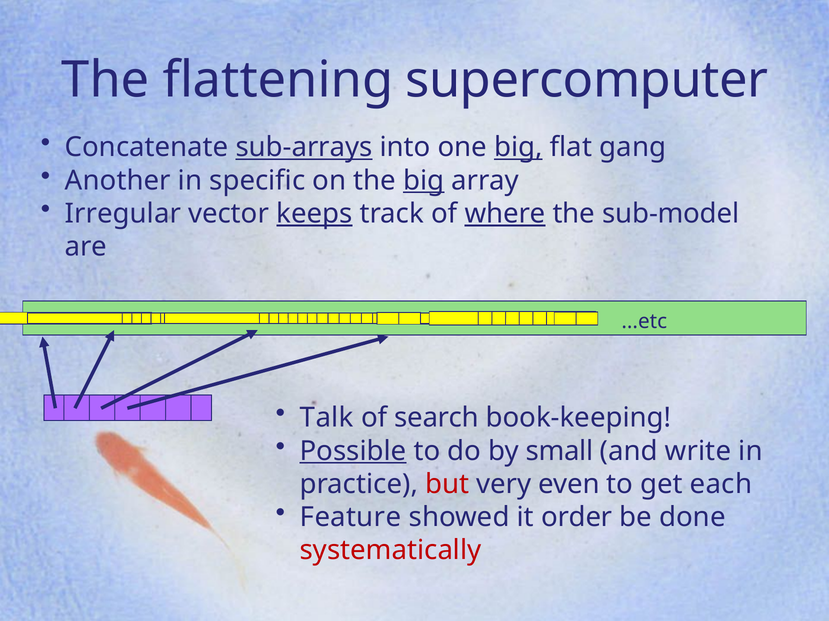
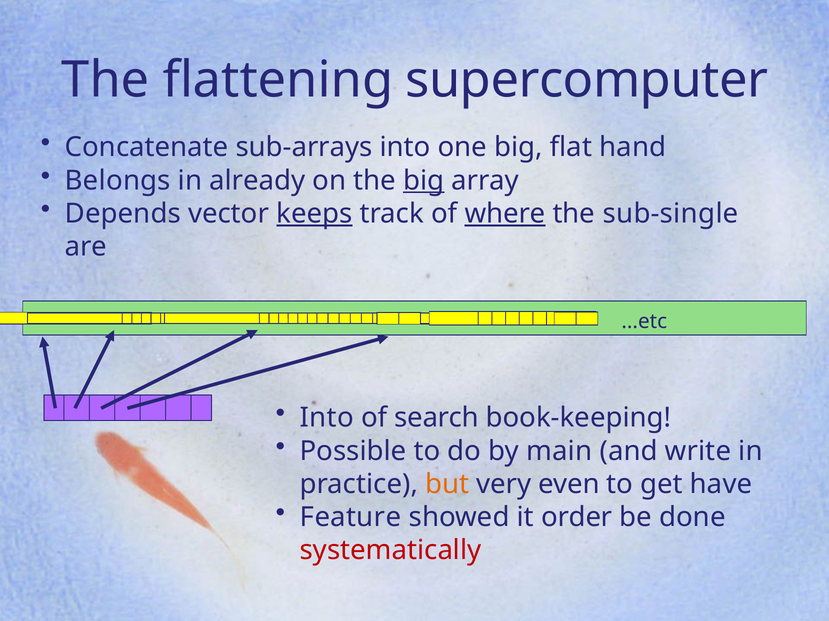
sub-arrays underline: present -> none
big at (518, 148) underline: present -> none
gang: gang -> hand
Another: Another -> Belongs
specific: specific -> already
Irregular: Irregular -> Depends
sub-model: sub-model -> sub-single
Talk at (327, 418): Talk -> Into
Possible underline: present -> none
small: small -> main
but colour: red -> orange
each: each -> have
